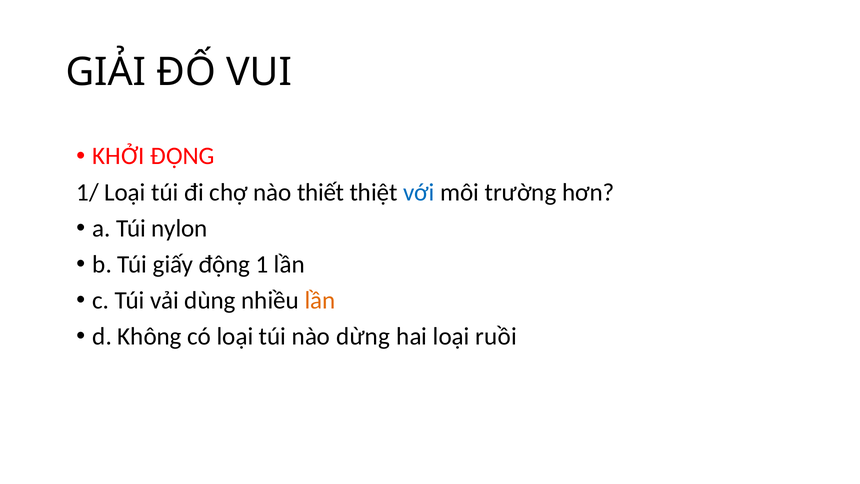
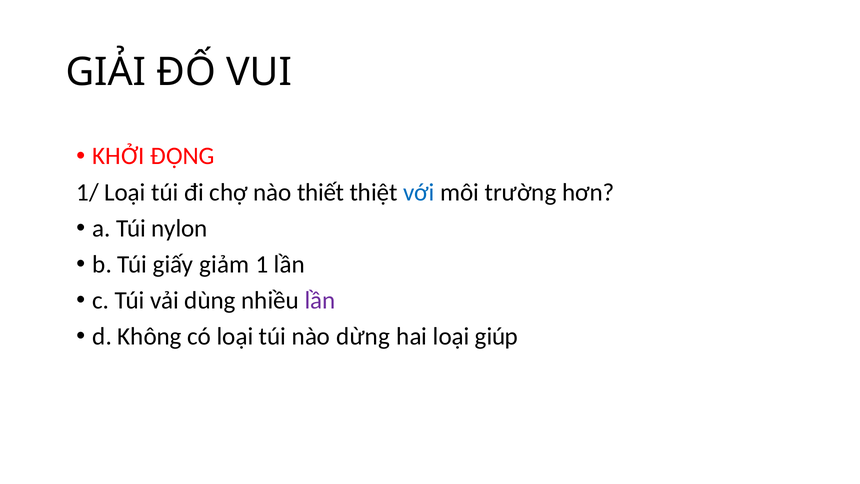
giấy động: động -> giảm
lần at (320, 300) colour: orange -> purple
ruồi: ruồi -> giúp
